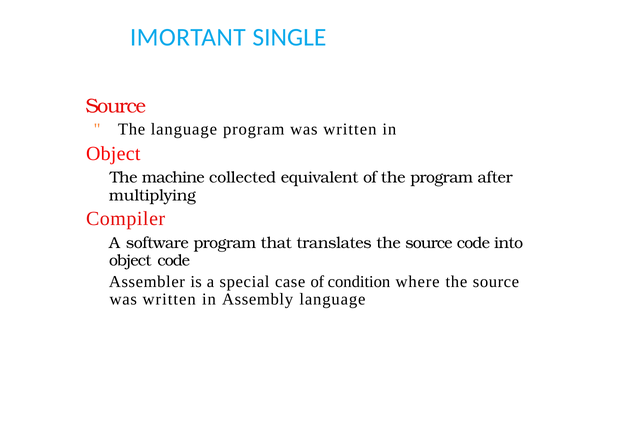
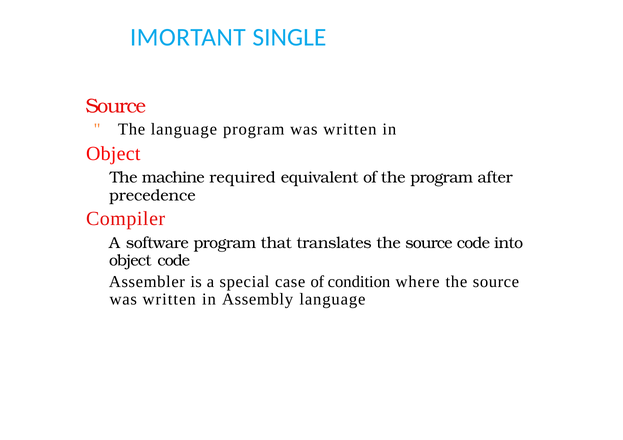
collected: collected -> required
multiplying: multiplying -> precedence
